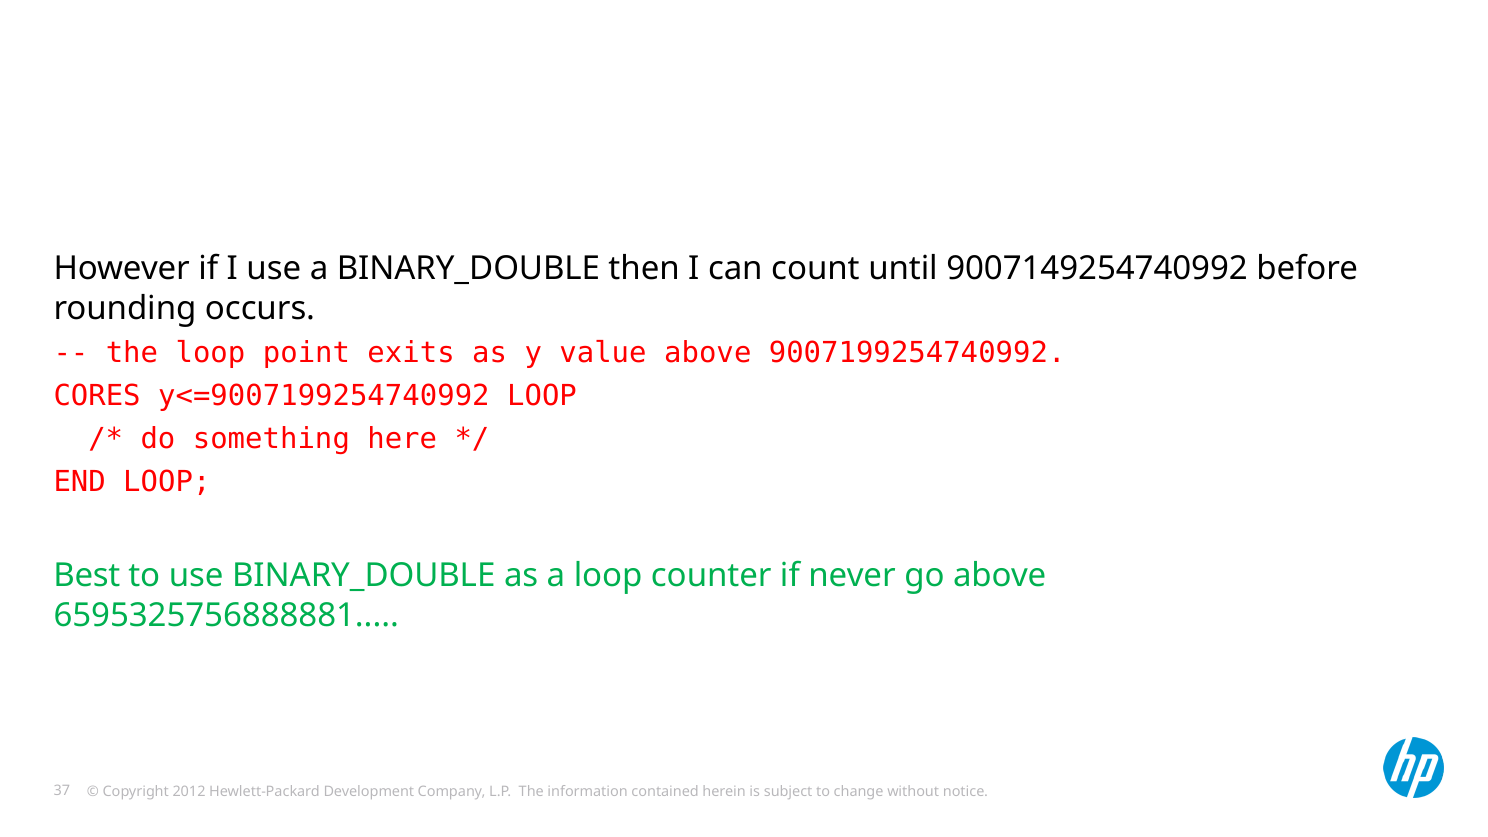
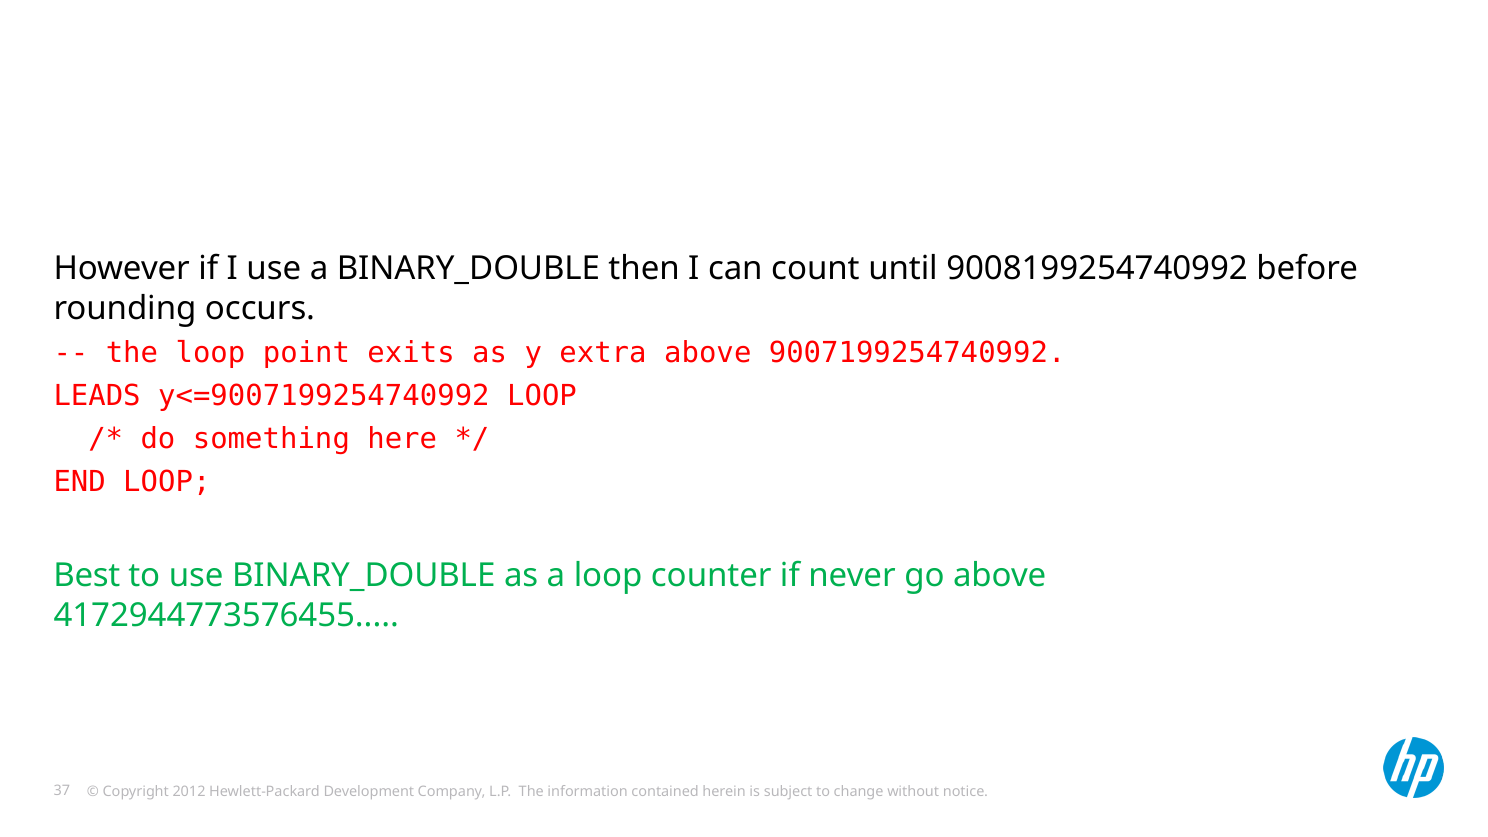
9007149254740992: 9007149254740992 -> 9008199254740992
value: value -> extra
CORES: CORES -> LEADS
6595325756888881: 6595325756888881 -> 4172944773576455
